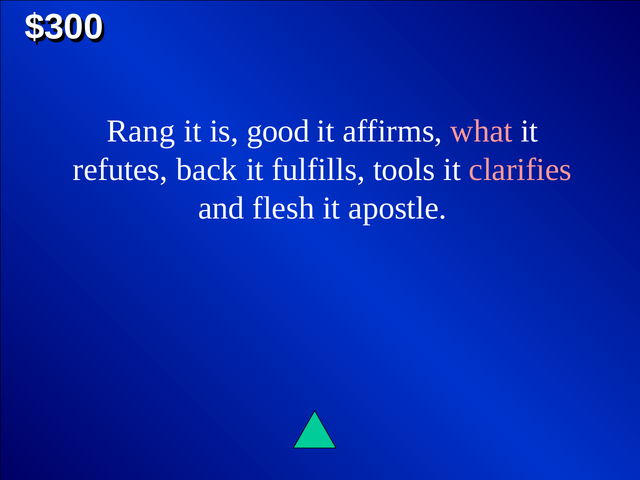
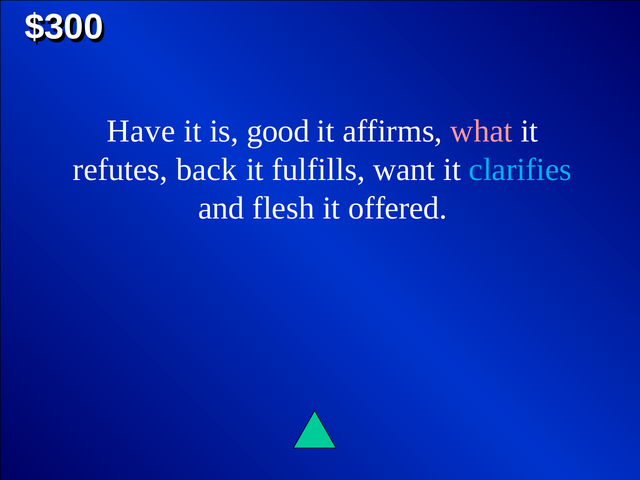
Rang: Rang -> Have
tools: tools -> want
clarifies colour: pink -> light blue
apostle: apostle -> offered
